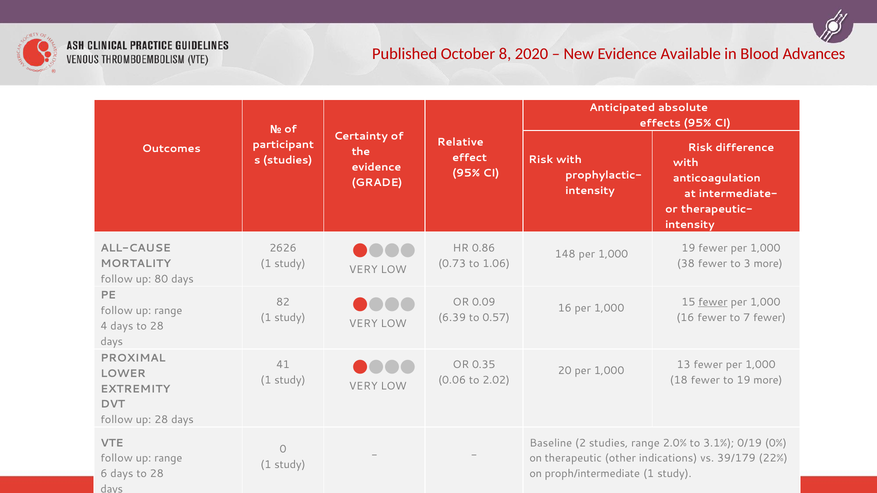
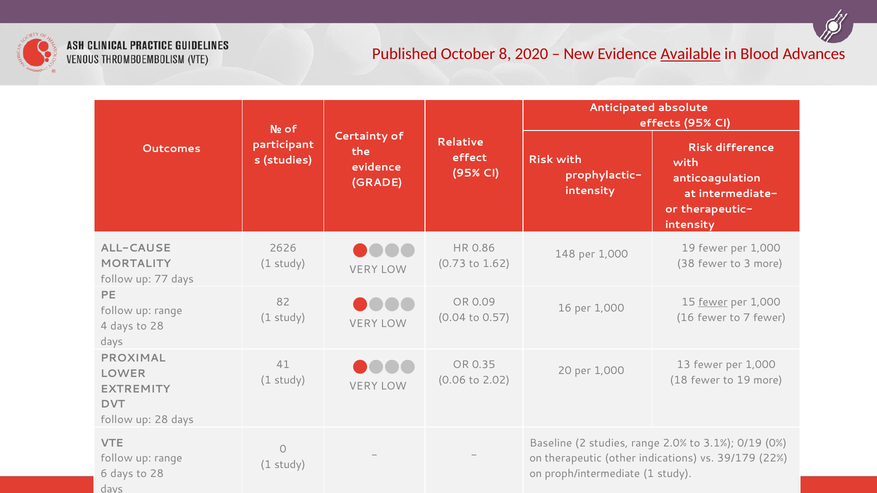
Available underline: none -> present
1.06: 1.06 -> 1.62
80: 80 -> 77
6.39: 6.39 -> 0.04
